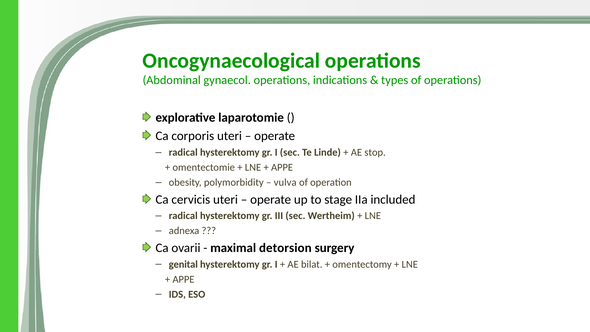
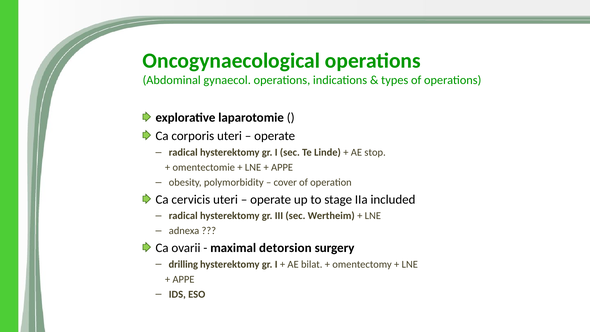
vulva: vulva -> cover
genital: genital -> drilling
